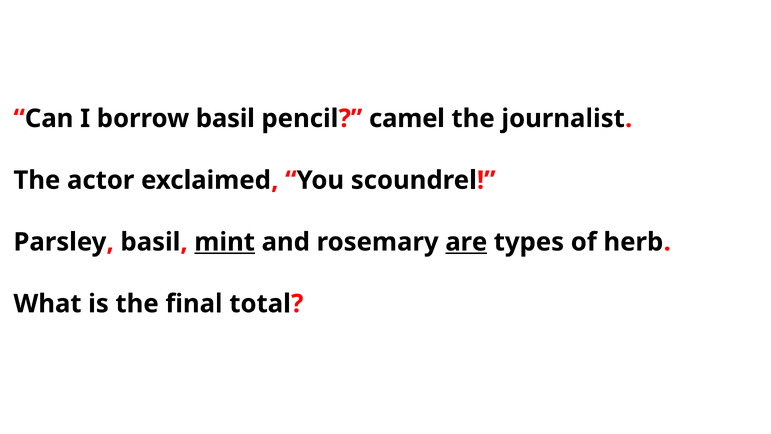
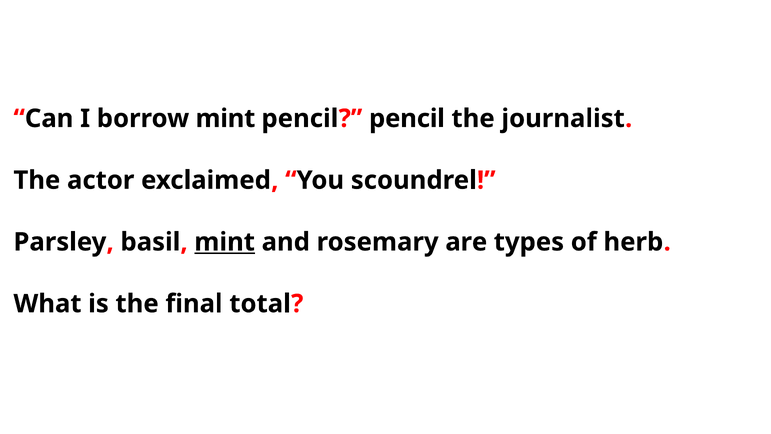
borrow basil: basil -> mint
pencil camel: camel -> pencil
are underline: present -> none
